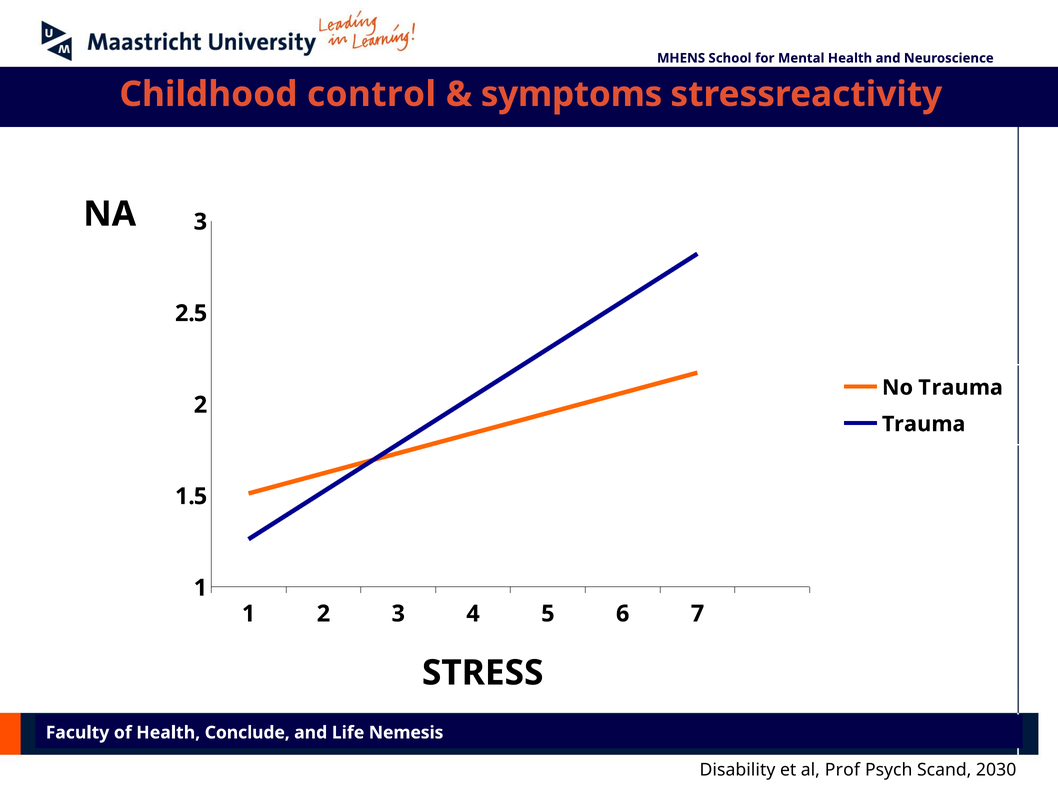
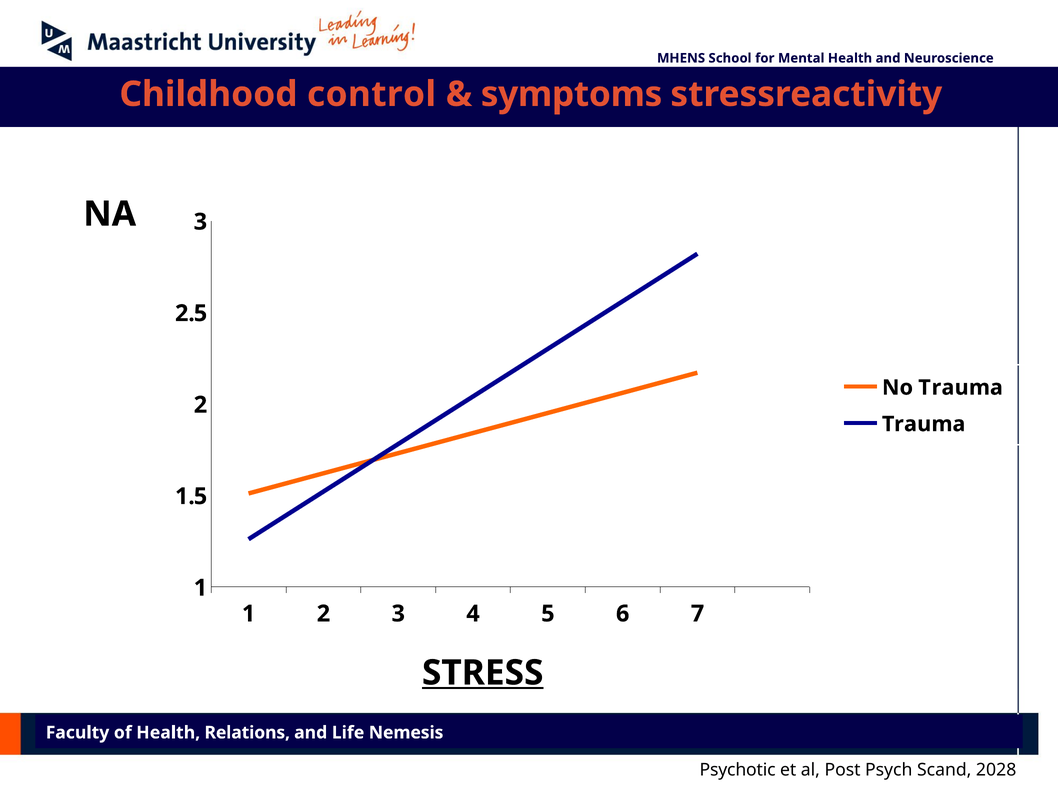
STRESS underline: none -> present
Conclude: Conclude -> Relations
Disability: Disability -> Psychotic
Prof: Prof -> Post
2030: 2030 -> 2028
